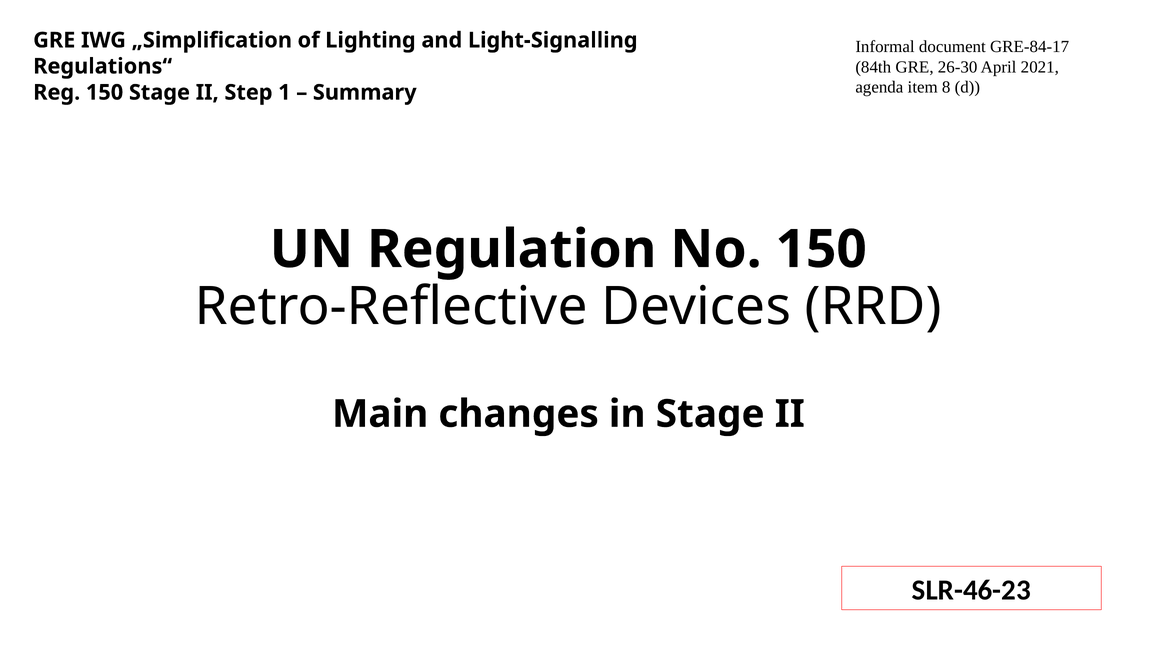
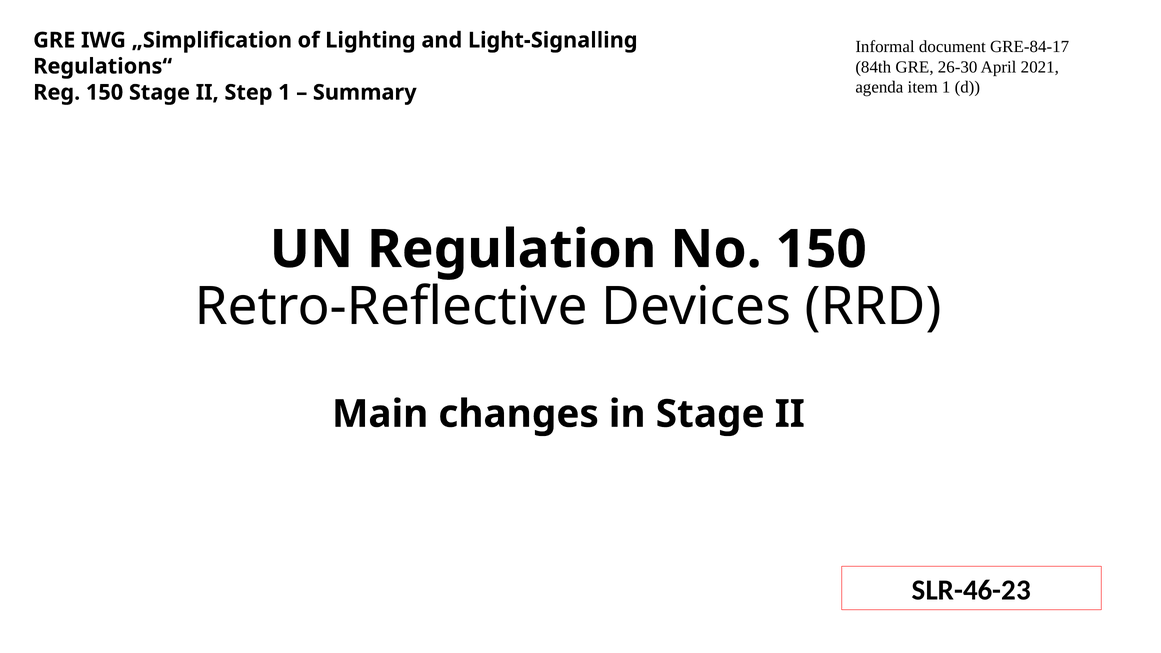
item 8: 8 -> 1
